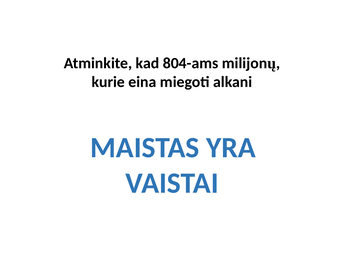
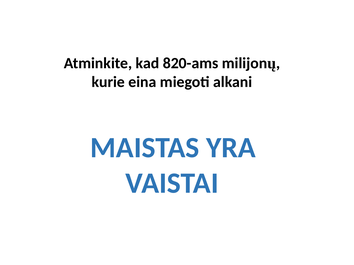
804-ams: 804-ams -> 820-ams
